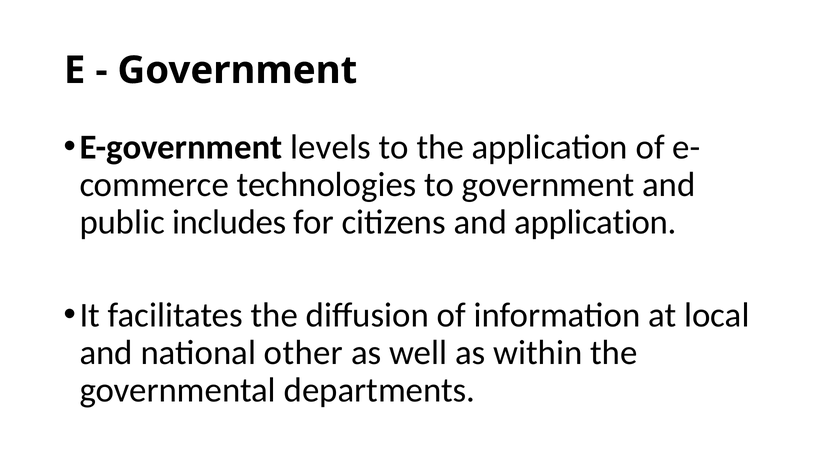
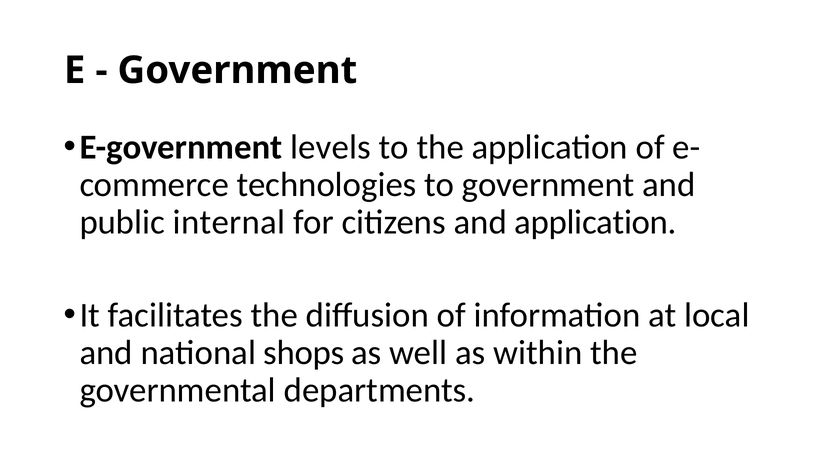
includes: includes -> internal
other: other -> shops
